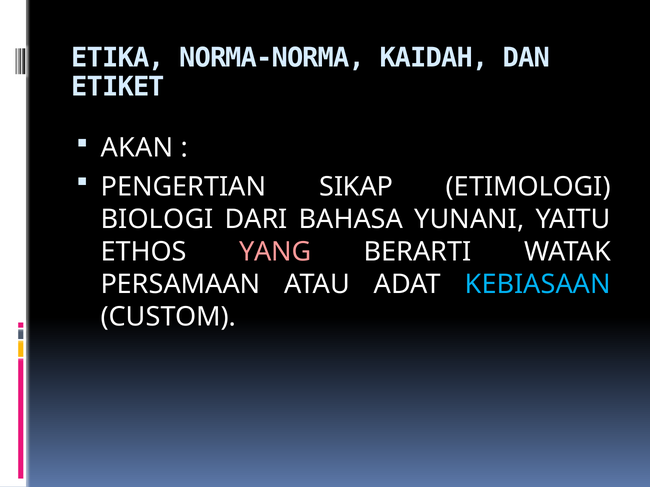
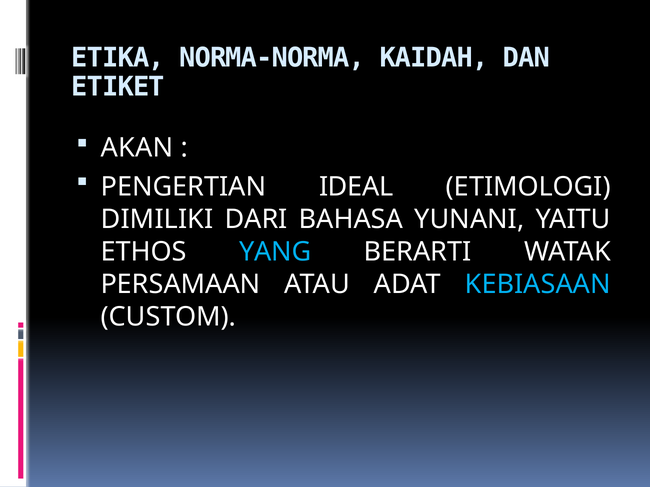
SIKAP: SIKAP -> IDEAL
BIOLOGI: BIOLOGI -> DIMILIKI
YANG colour: pink -> light blue
